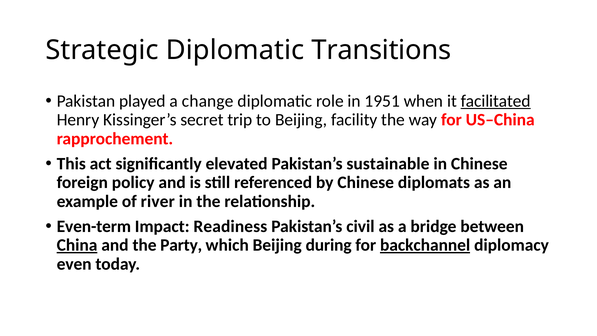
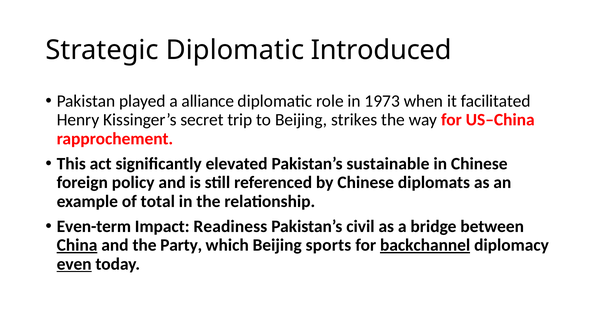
Transitions: Transitions -> Introduced
change: change -> alliance
1951: 1951 -> 1973
facilitated underline: present -> none
facility: facility -> strikes
river: river -> total
during: during -> sports
even underline: none -> present
